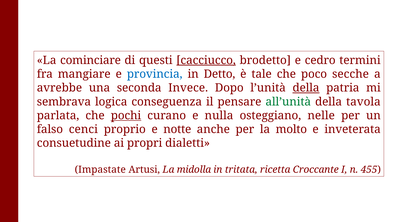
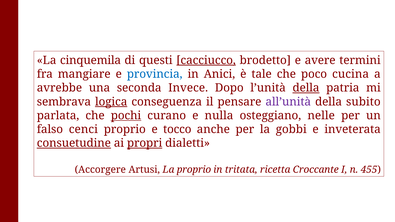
cominciare: cominciare -> cinquemila
cedro: cedro -> avere
Detto: Detto -> Anici
secche: secche -> cucina
logica underline: none -> present
all’unità colour: green -> purple
tavola: tavola -> subito
notte: notte -> tocco
molto: molto -> gobbi
consuetudine underline: none -> present
propri underline: none -> present
Impastate: Impastate -> Accorgere
La midolla: midolla -> proprio
